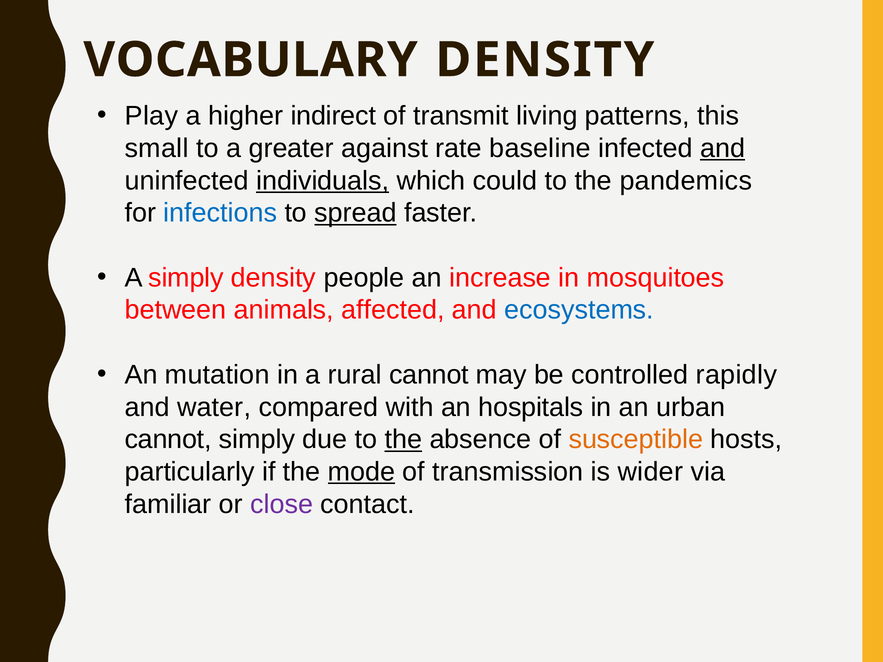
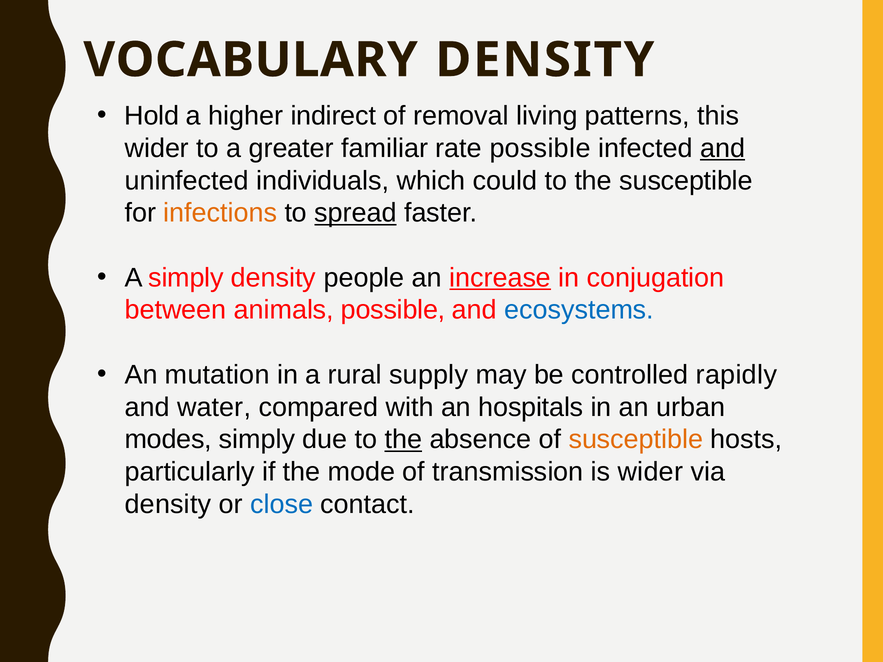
Play: Play -> Hold
transmit: transmit -> removal
small at (157, 148): small -> wider
against: against -> familiar
rate baseline: baseline -> possible
individuals underline: present -> none
the pandemics: pandemics -> susceptible
infections colour: blue -> orange
increase underline: none -> present
mosquitoes: mosquitoes -> conjugation
animals affected: affected -> possible
rural cannot: cannot -> supply
cannot at (168, 440): cannot -> modes
mode underline: present -> none
familiar at (168, 504): familiar -> density
close colour: purple -> blue
